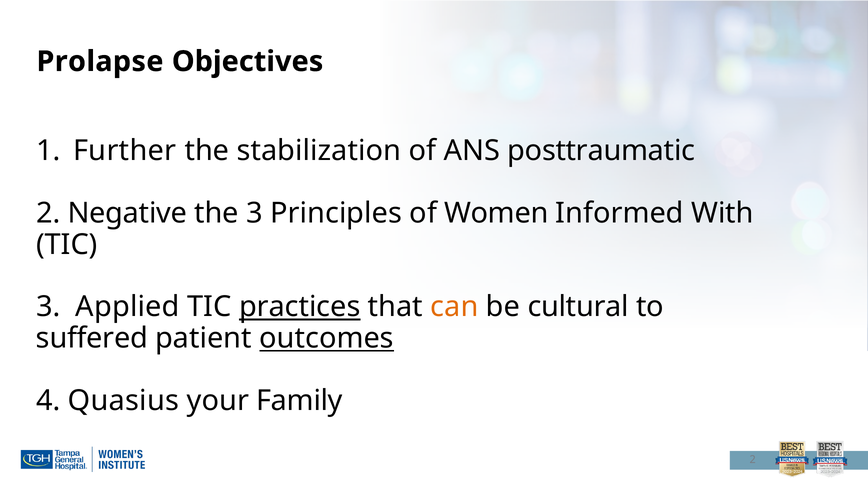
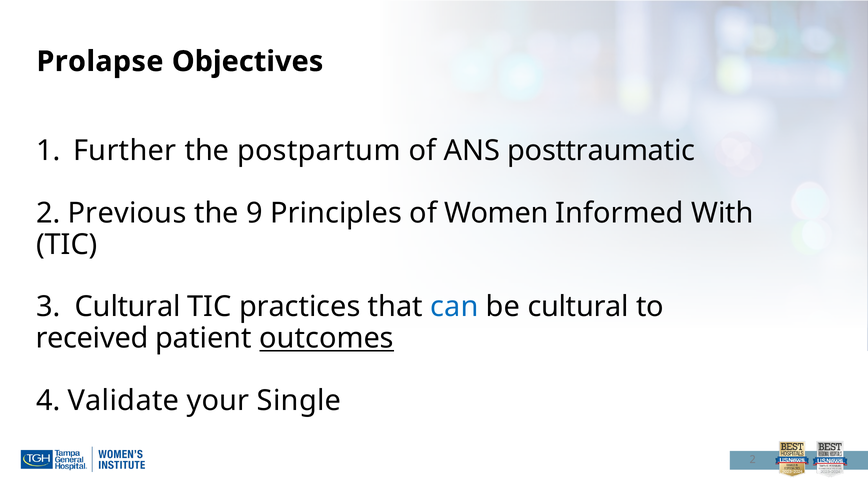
stabilization: stabilization -> postpartum
Negative: Negative -> Previous
the 3: 3 -> 9
3 Applied: Applied -> Cultural
practices underline: present -> none
can colour: orange -> blue
suffered: suffered -> received
Quasius: Quasius -> Validate
Family: Family -> Single
